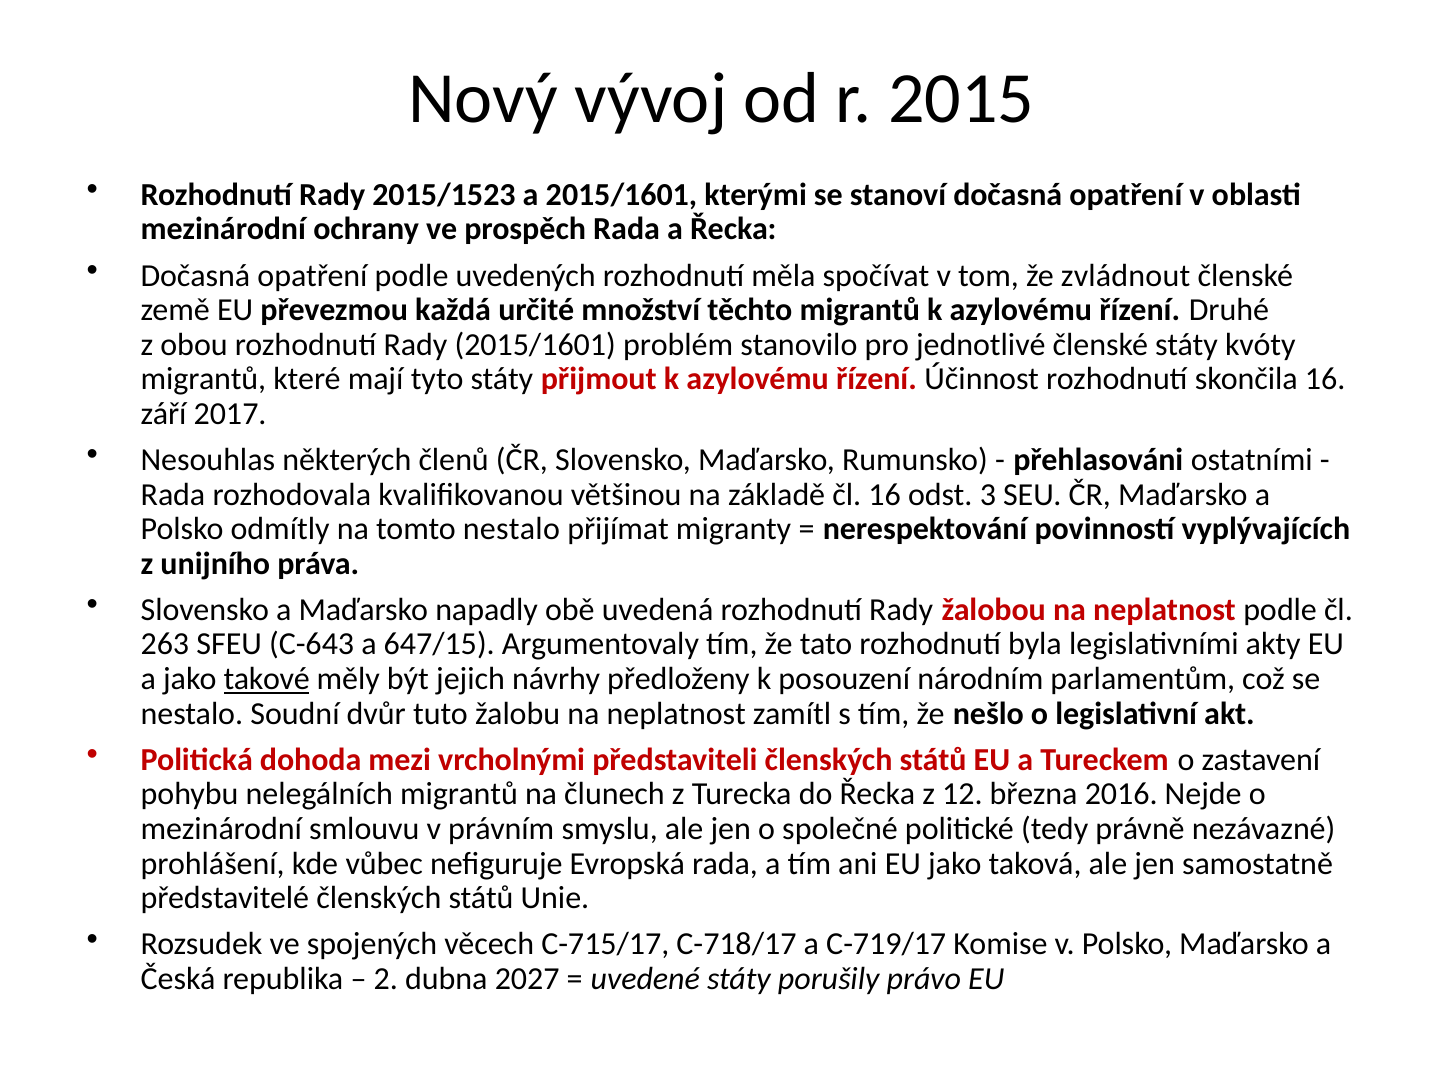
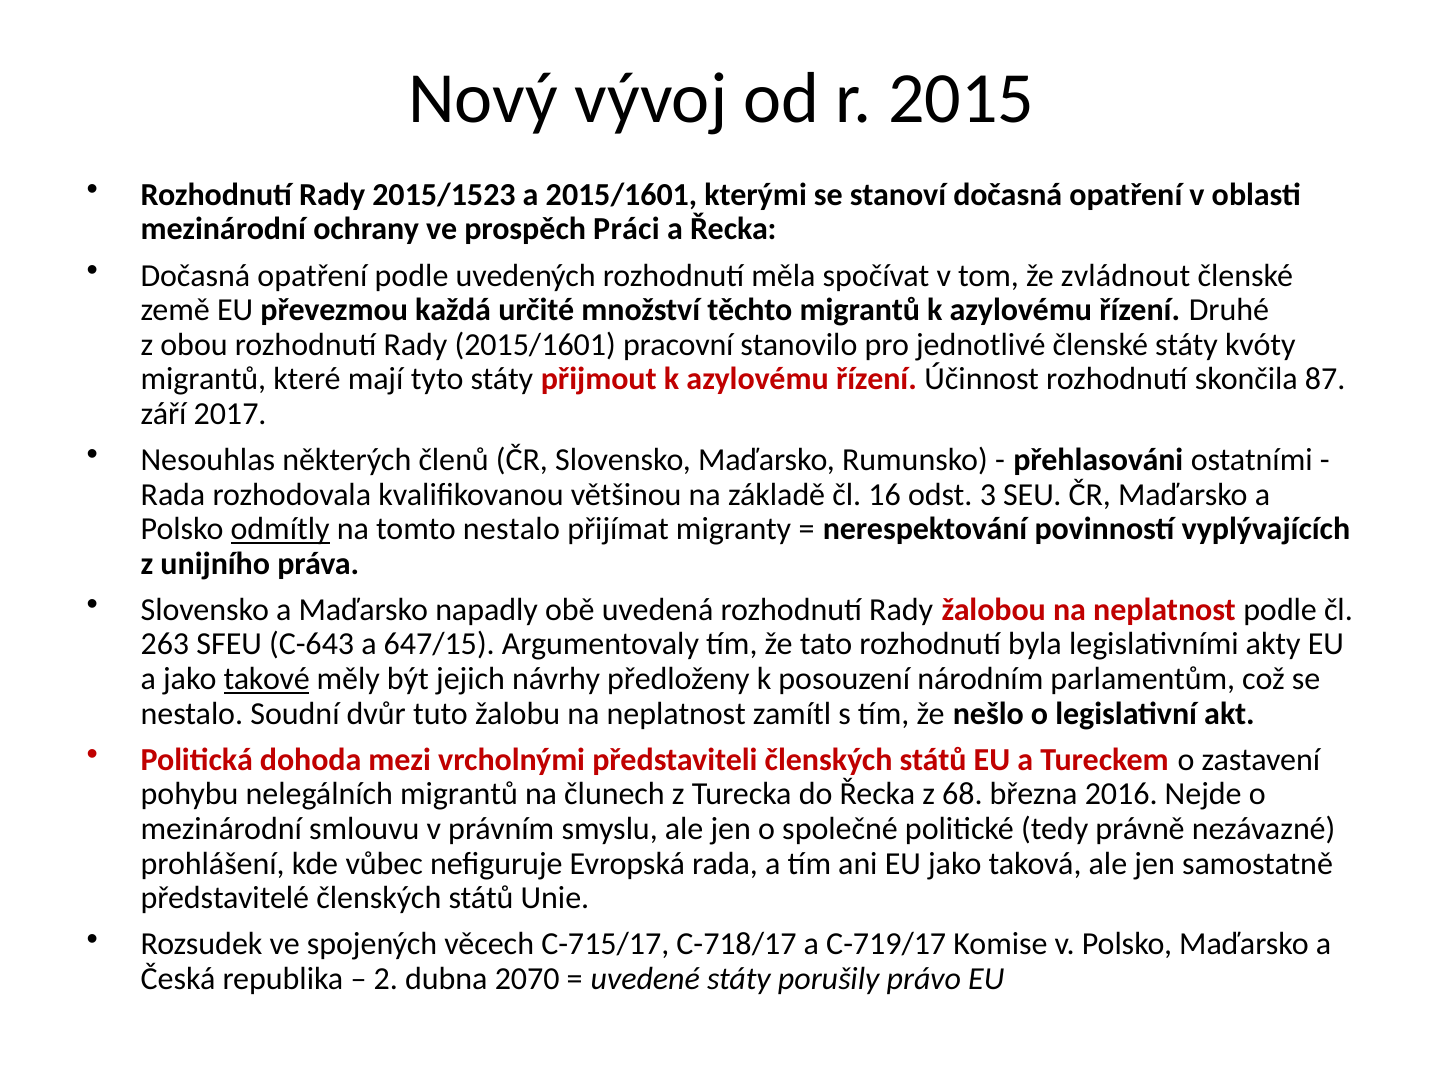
prospěch Rada: Rada -> Práci
problém: problém -> pracovní
skončila 16: 16 -> 87
odmítly underline: none -> present
12: 12 -> 68
2027: 2027 -> 2070
